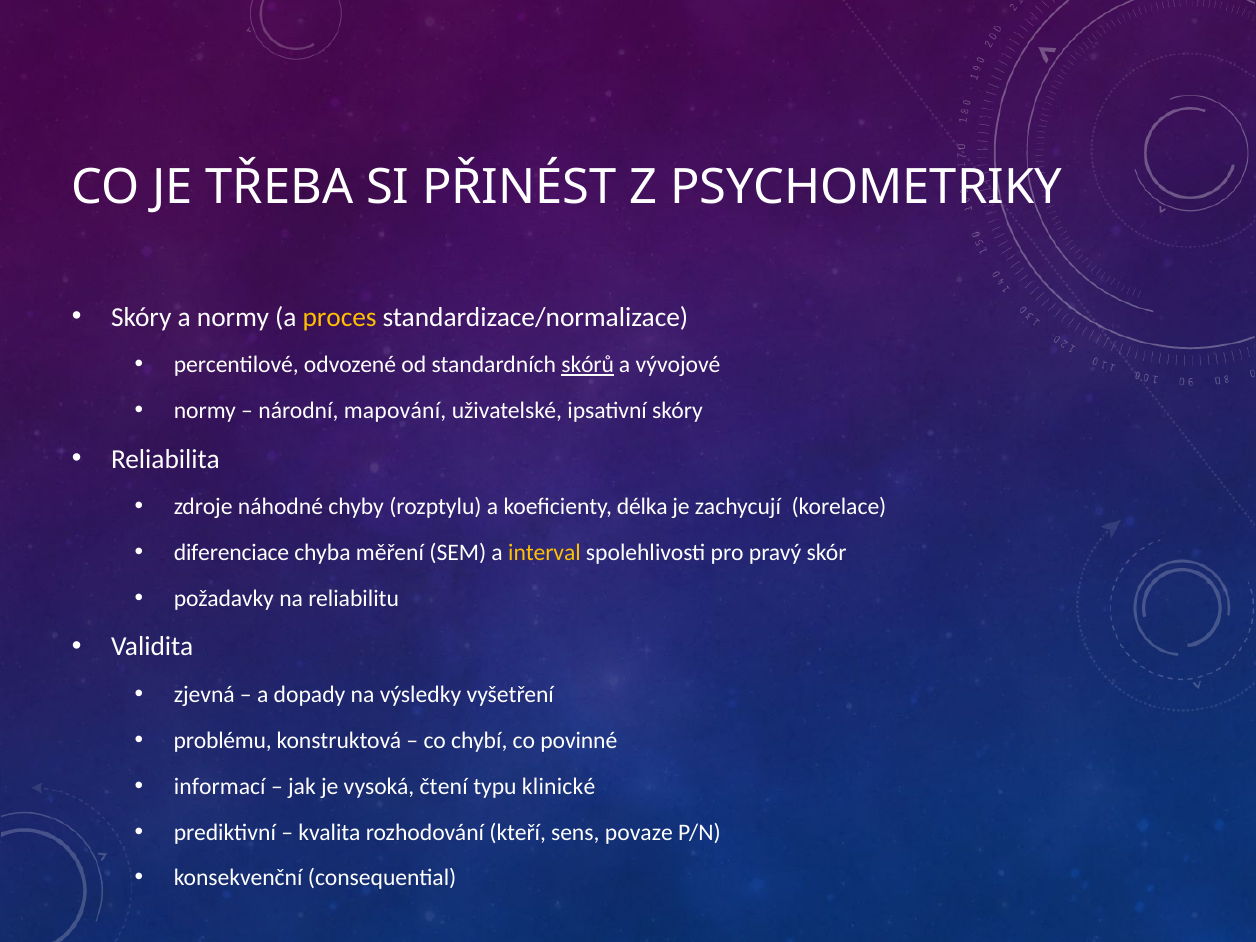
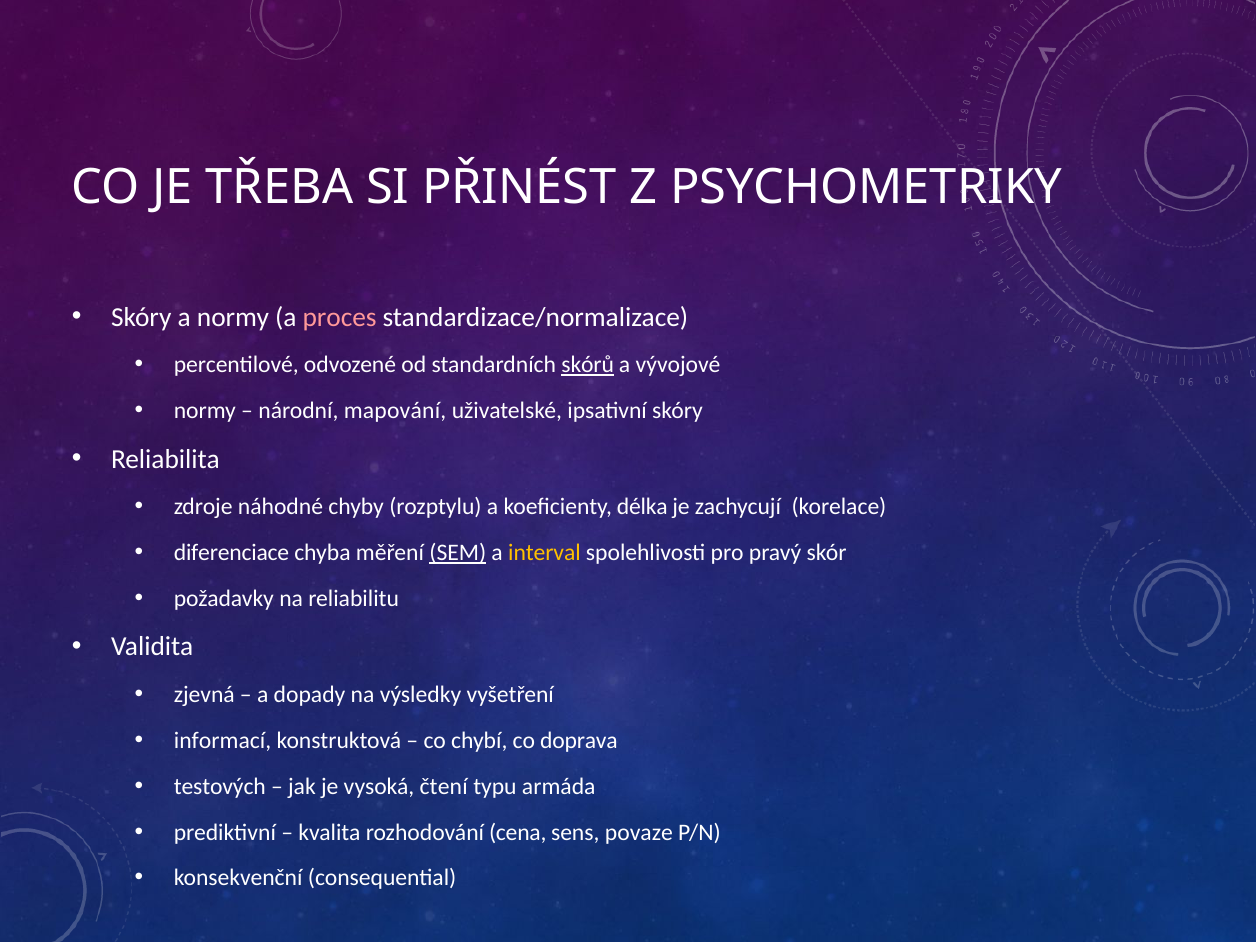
proces colour: yellow -> pink
SEM underline: none -> present
problému: problému -> informací
povinné: povinné -> doprava
informací: informací -> testových
klinické: klinické -> armáda
kteří: kteří -> cena
